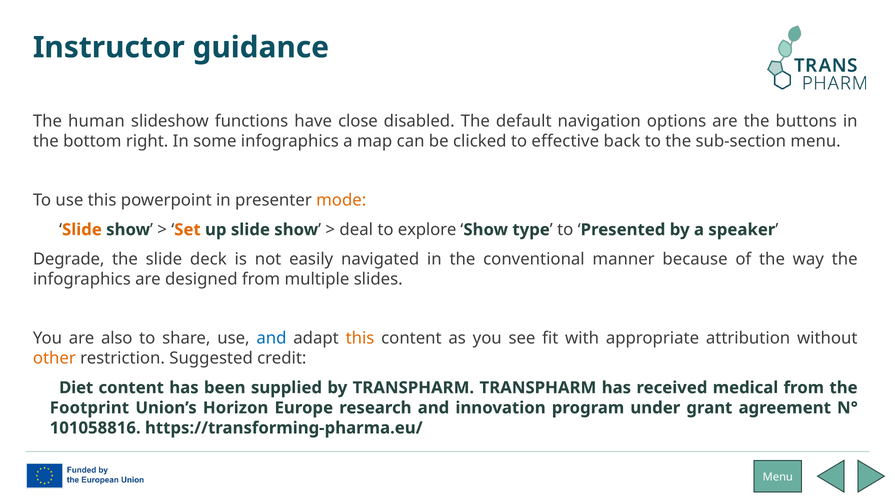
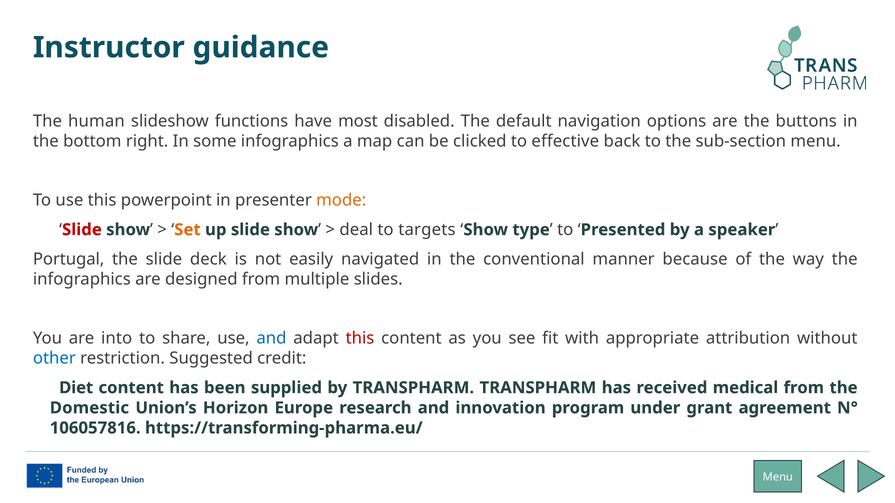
close: close -> most
Slide at (82, 230) colour: orange -> red
explore: explore -> targets
Degrade: Degrade -> Portugal
also: also -> into
this at (360, 338) colour: orange -> red
other colour: orange -> blue
Footprint: Footprint -> Domestic
101058816: 101058816 -> 106057816
